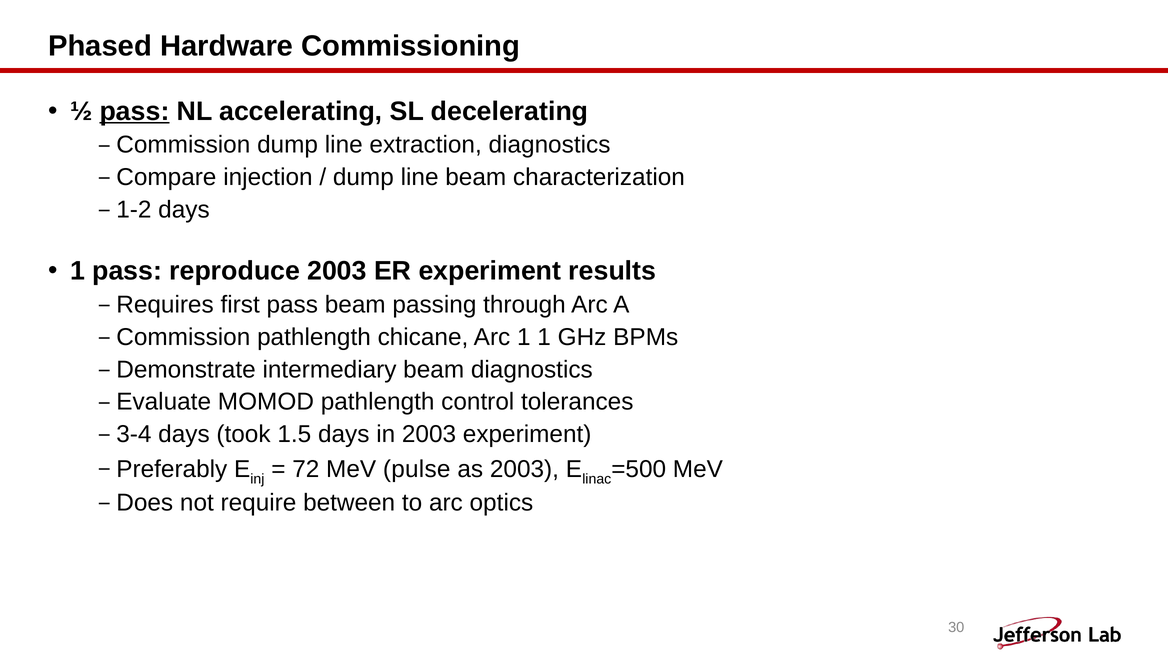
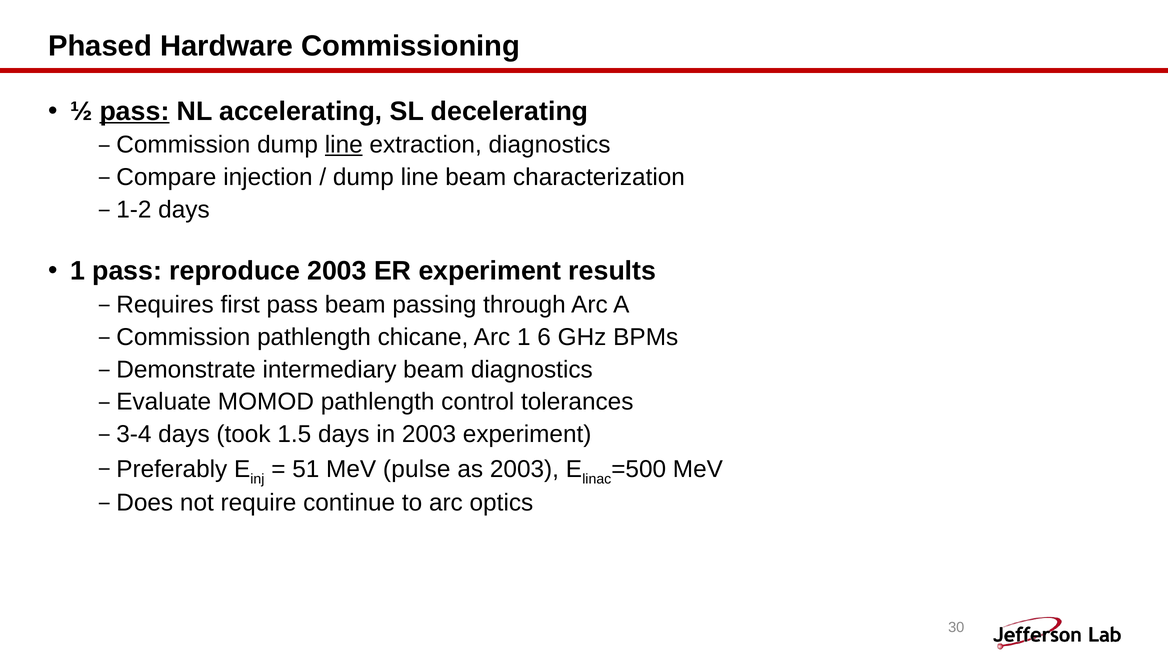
line at (344, 145) underline: none -> present
1 1: 1 -> 6
72: 72 -> 51
between: between -> continue
